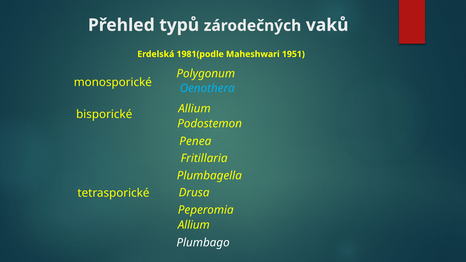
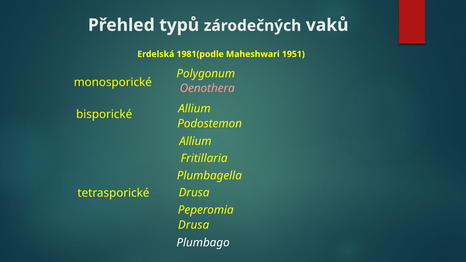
Oenothera colour: light blue -> pink
Penea at (195, 141): Penea -> Allium
Allium at (194, 225): Allium -> Drusa
